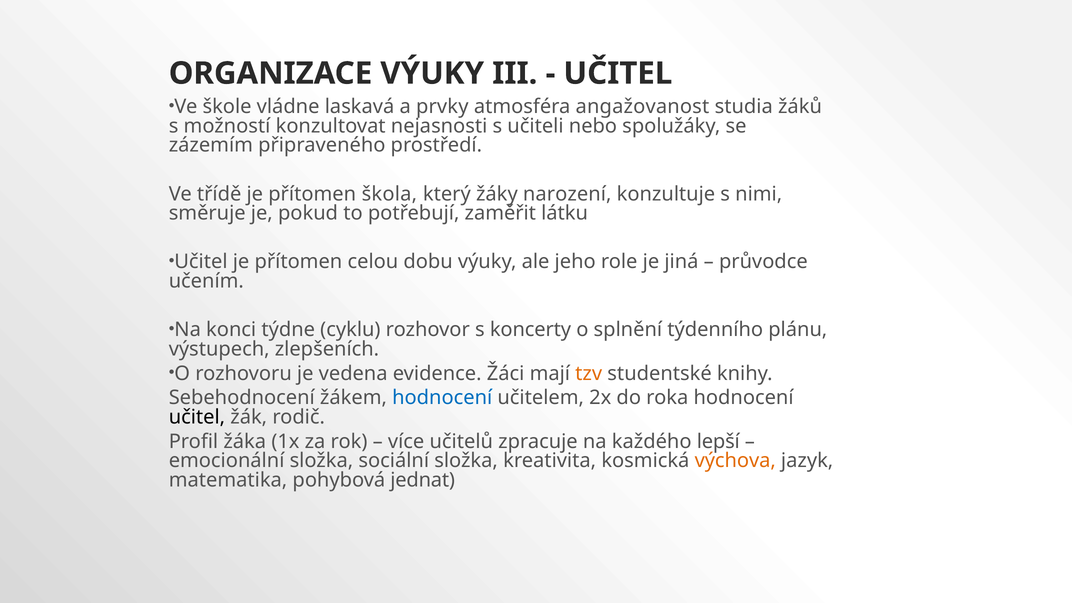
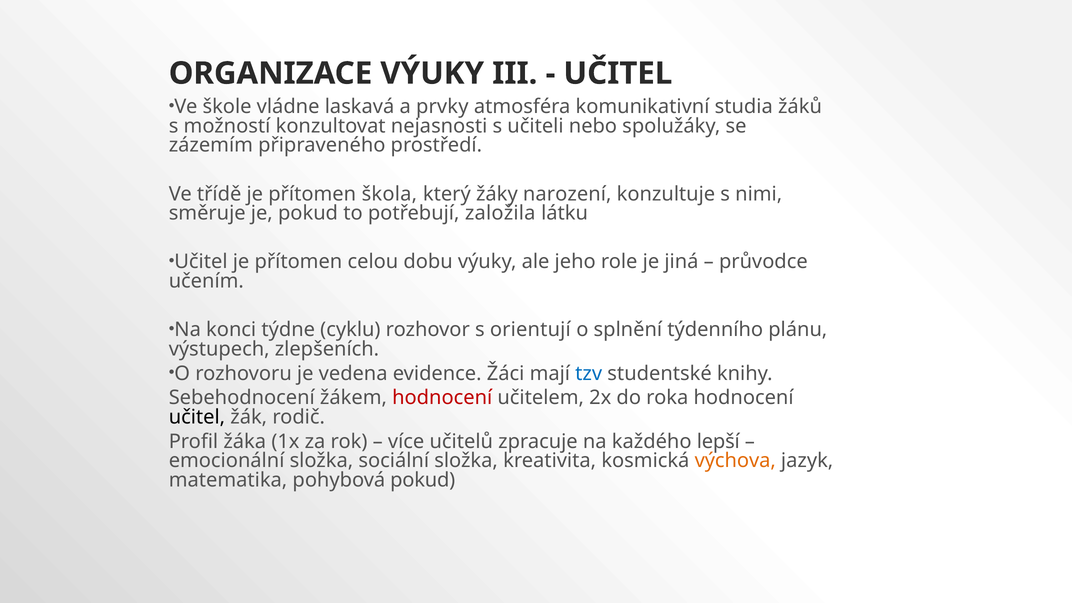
angažovanost: angažovanost -> komunikativní
zaměřit: zaměřit -> založila
koncerty: koncerty -> orientují
tzv colour: orange -> blue
hodnocení at (442, 398) colour: blue -> red
pohybová jednat: jednat -> pokud
